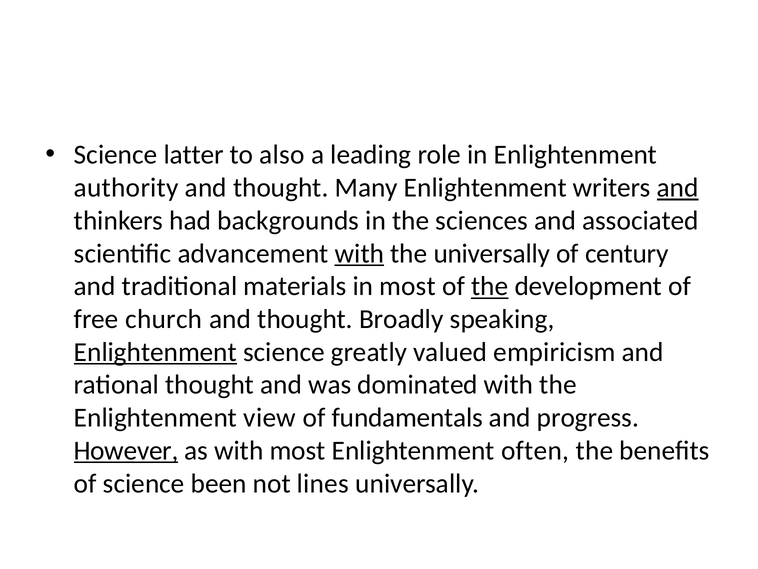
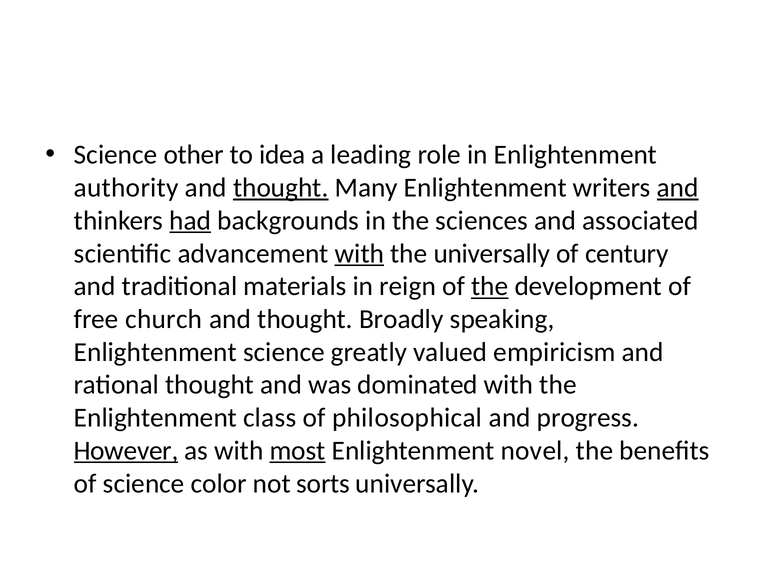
latter: latter -> other
also: also -> idea
thought at (281, 188) underline: none -> present
had underline: none -> present
in most: most -> reign
Enlightenment at (155, 352) underline: present -> none
view: view -> class
fundamentals: fundamentals -> philosophical
most at (298, 450) underline: none -> present
often: often -> novel
been: been -> color
lines: lines -> sorts
